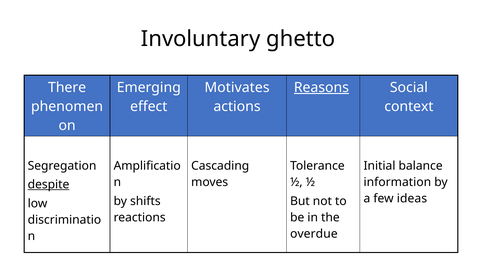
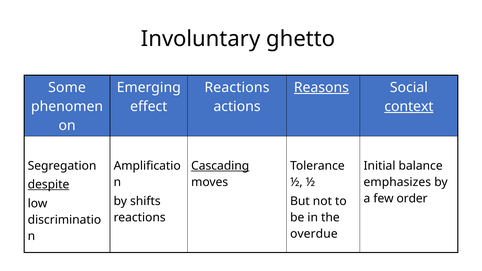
There: There -> Some
Motivates at (237, 87): Motivates -> Reactions
context underline: none -> present
Cascading underline: none -> present
information: information -> emphasizes
ideas: ideas -> order
